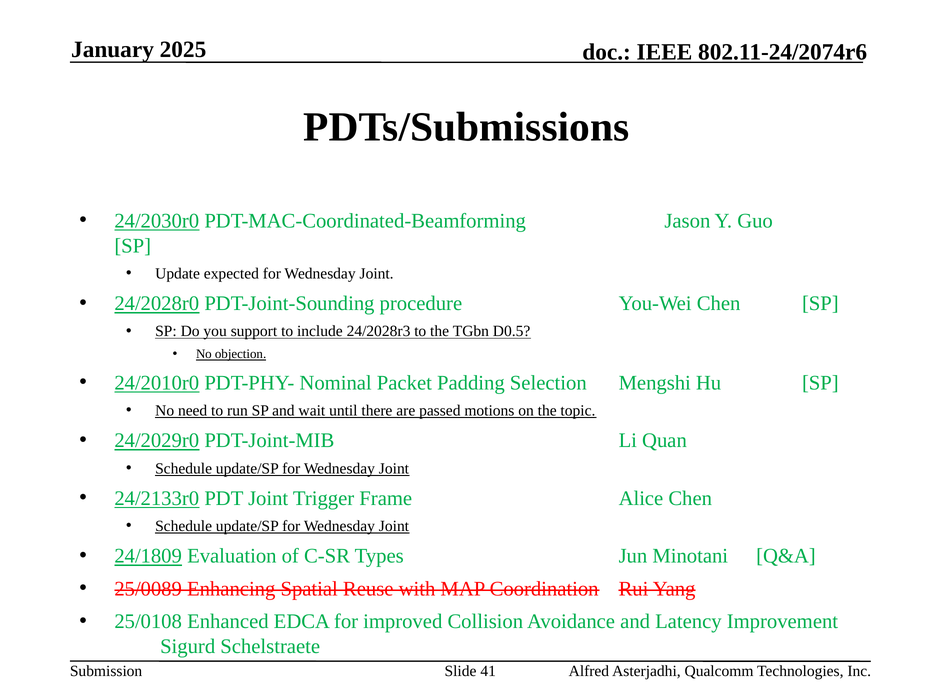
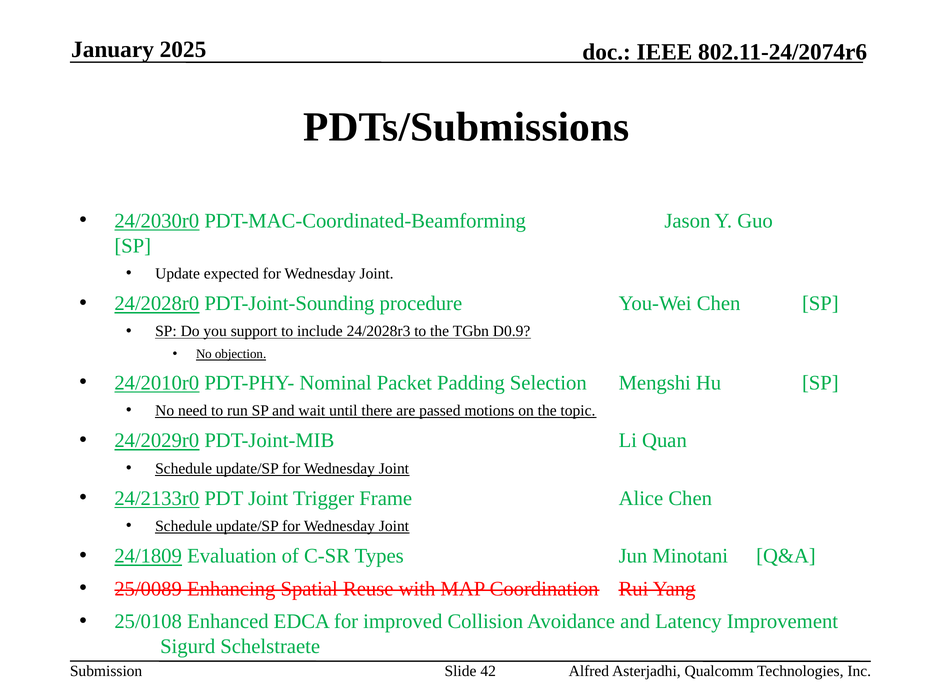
D0.5: D0.5 -> D0.9
41: 41 -> 42
